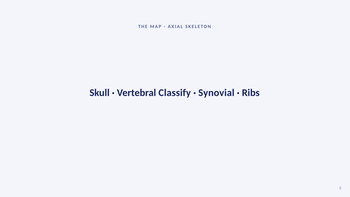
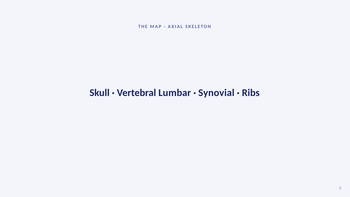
Classify: Classify -> Lumbar
